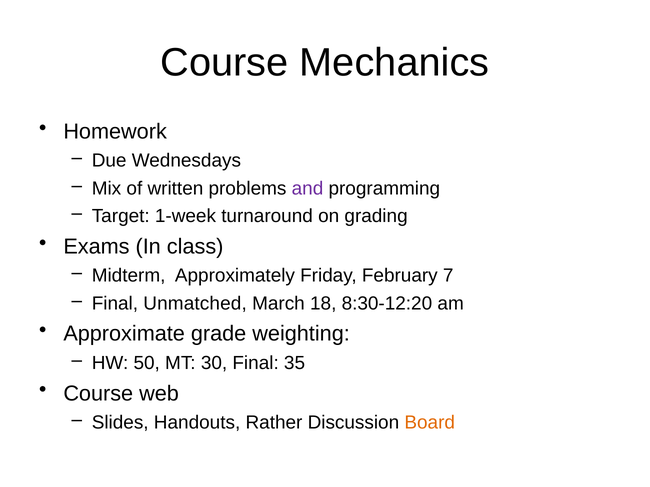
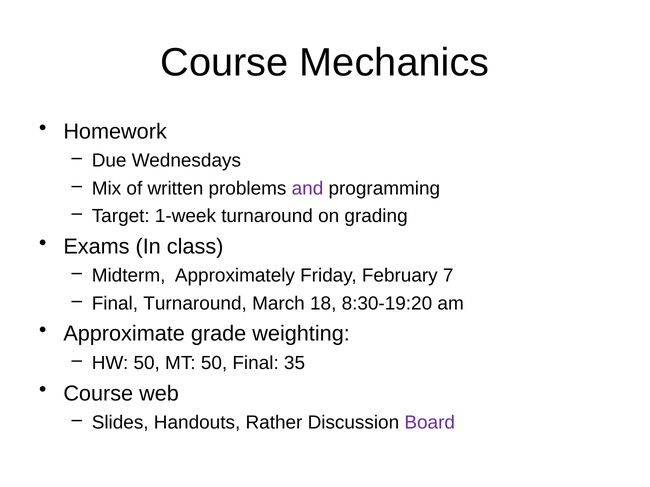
Final Unmatched: Unmatched -> Turnaround
8:30-12:20: 8:30-12:20 -> 8:30-19:20
MT 30: 30 -> 50
Board colour: orange -> purple
